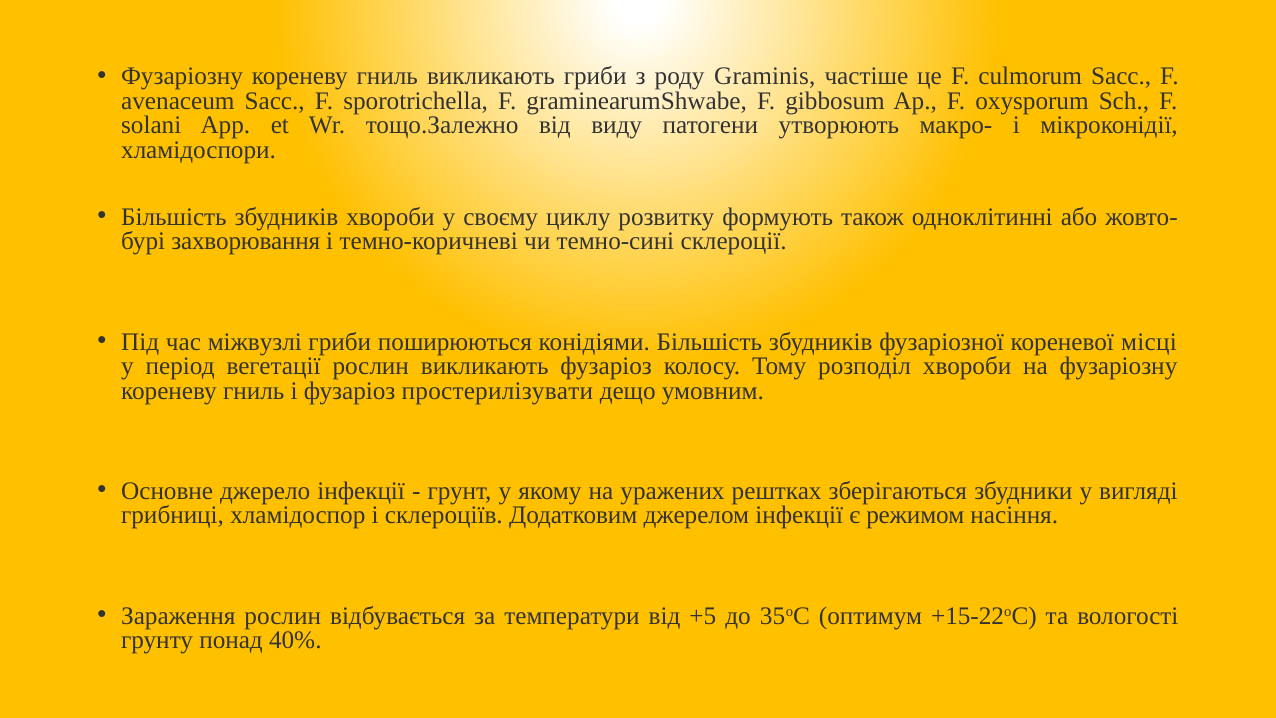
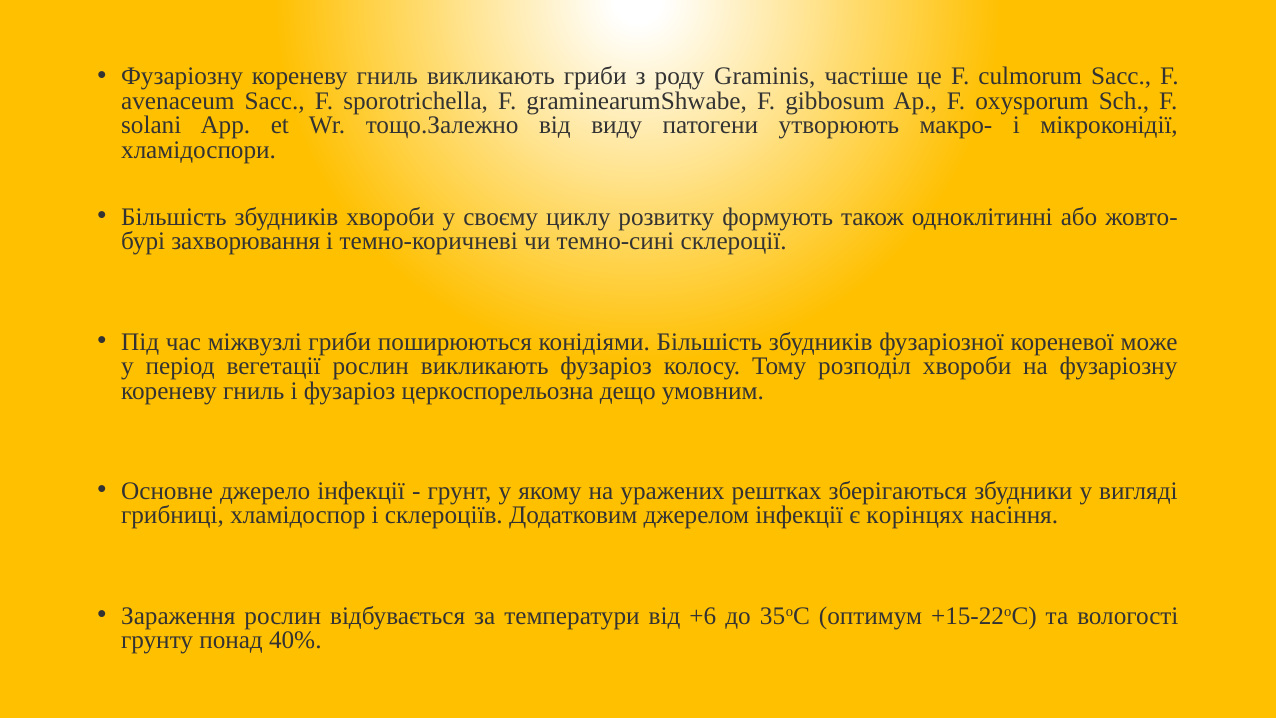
місці: місці -> може
простерилізувати: простерилізувати -> церкоспорельозна
режимом: режимом -> корінцях
+5: +5 -> +6
